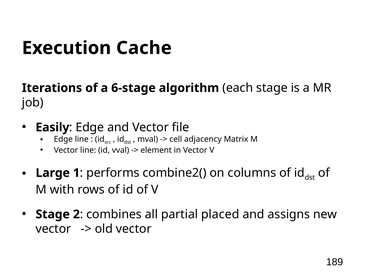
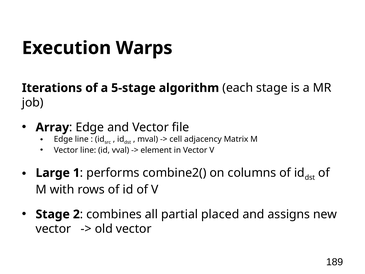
Cache: Cache -> Warps
6-stage: 6-stage -> 5-stage
Easily: Easily -> Array
